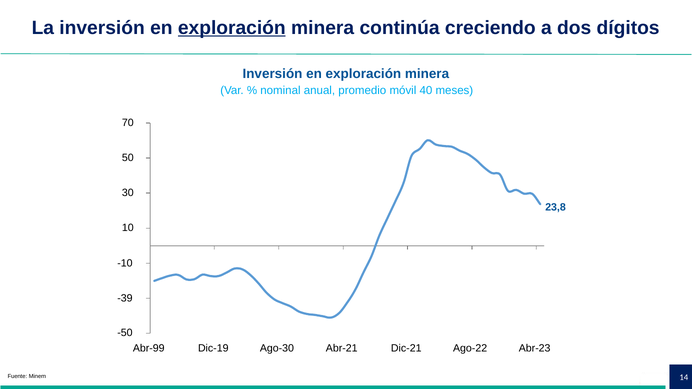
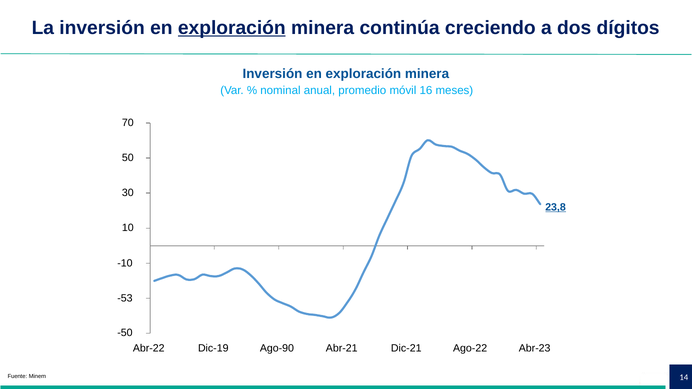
40: 40 -> 16
23,8 underline: none -> present
-39: -39 -> -53
Abr-99: Abr-99 -> Abr-22
Ago-30: Ago-30 -> Ago-90
